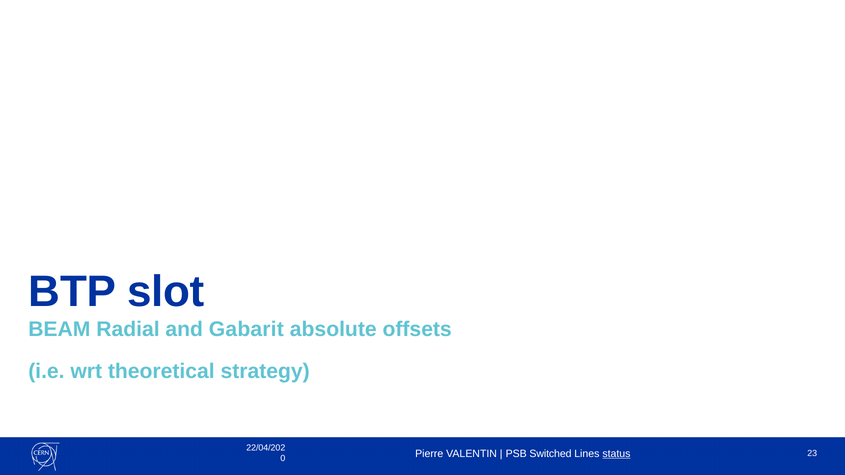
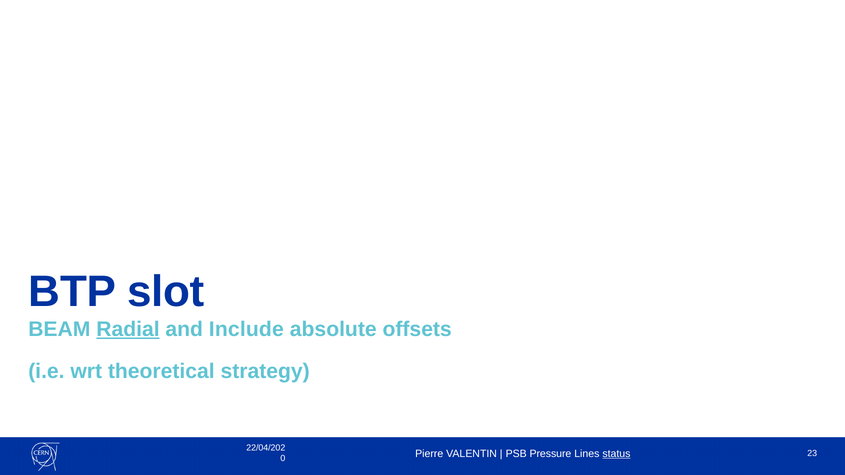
Radial underline: none -> present
Gabarit: Gabarit -> Include
Switched: Switched -> Pressure
